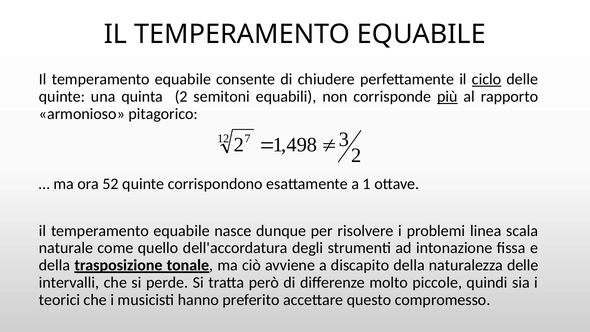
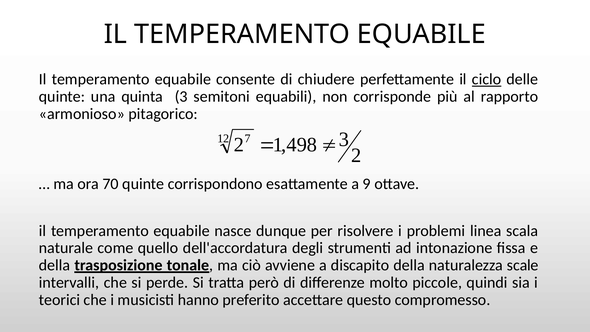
quinta 2: 2 -> 3
più underline: present -> none
52: 52 -> 70
a 1: 1 -> 9
naturalezza delle: delle -> scale
